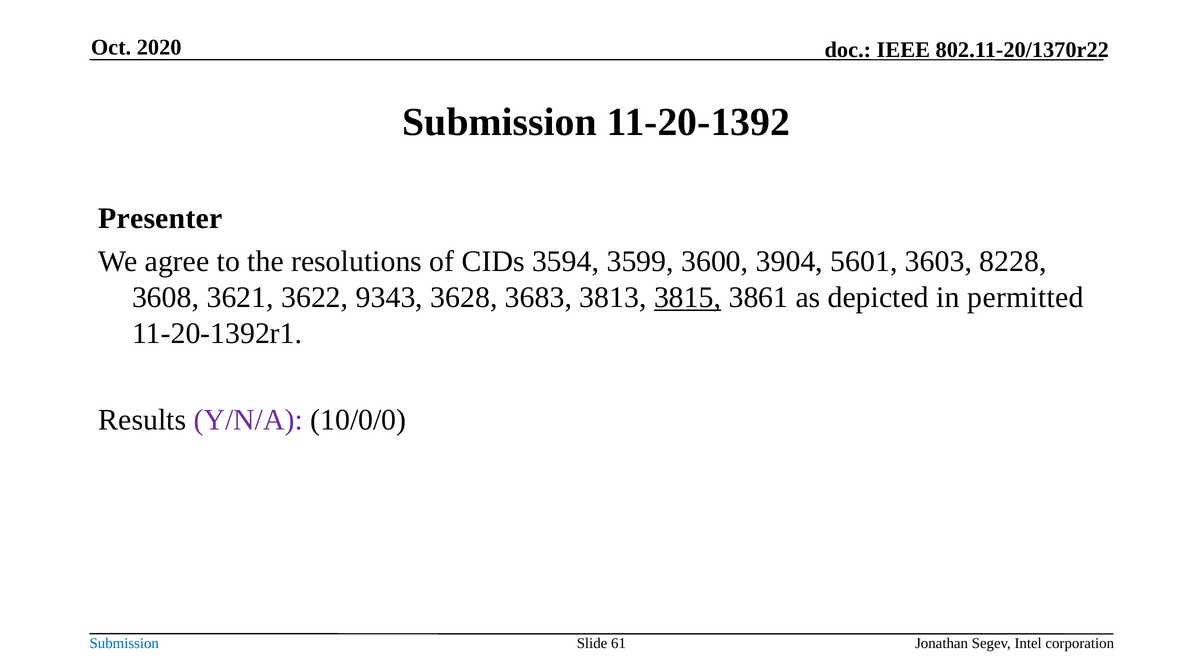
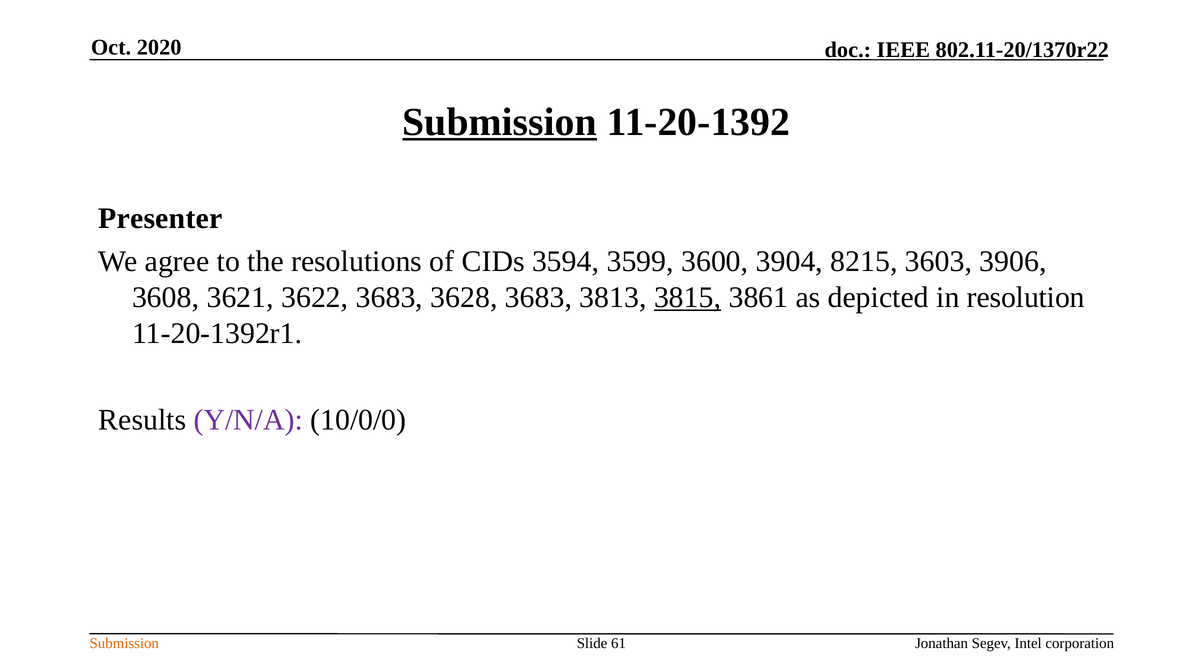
Submission at (500, 122) underline: none -> present
5601: 5601 -> 8215
8228: 8228 -> 3906
3622 9343: 9343 -> 3683
permitted: permitted -> resolution
Submission at (124, 644) colour: blue -> orange
